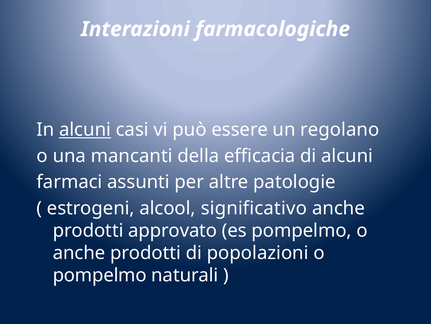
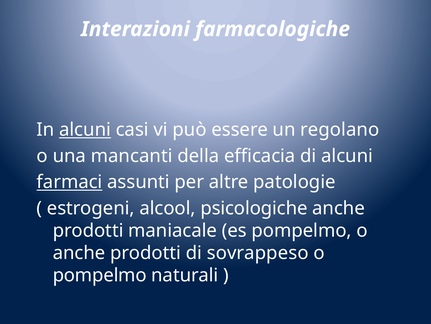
farmaci underline: none -> present
significativo: significativo -> psicologiche
approvato: approvato -> maniacale
popolazioni: popolazioni -> sovrappeso
